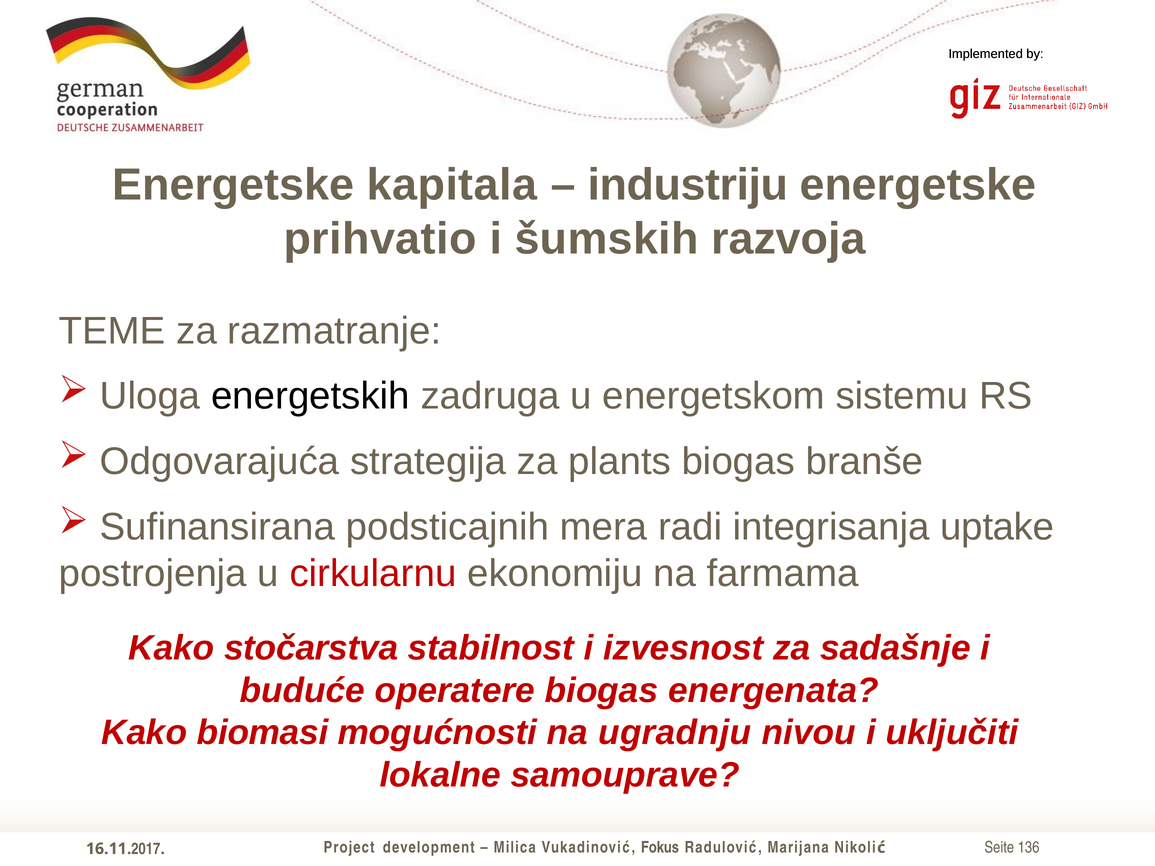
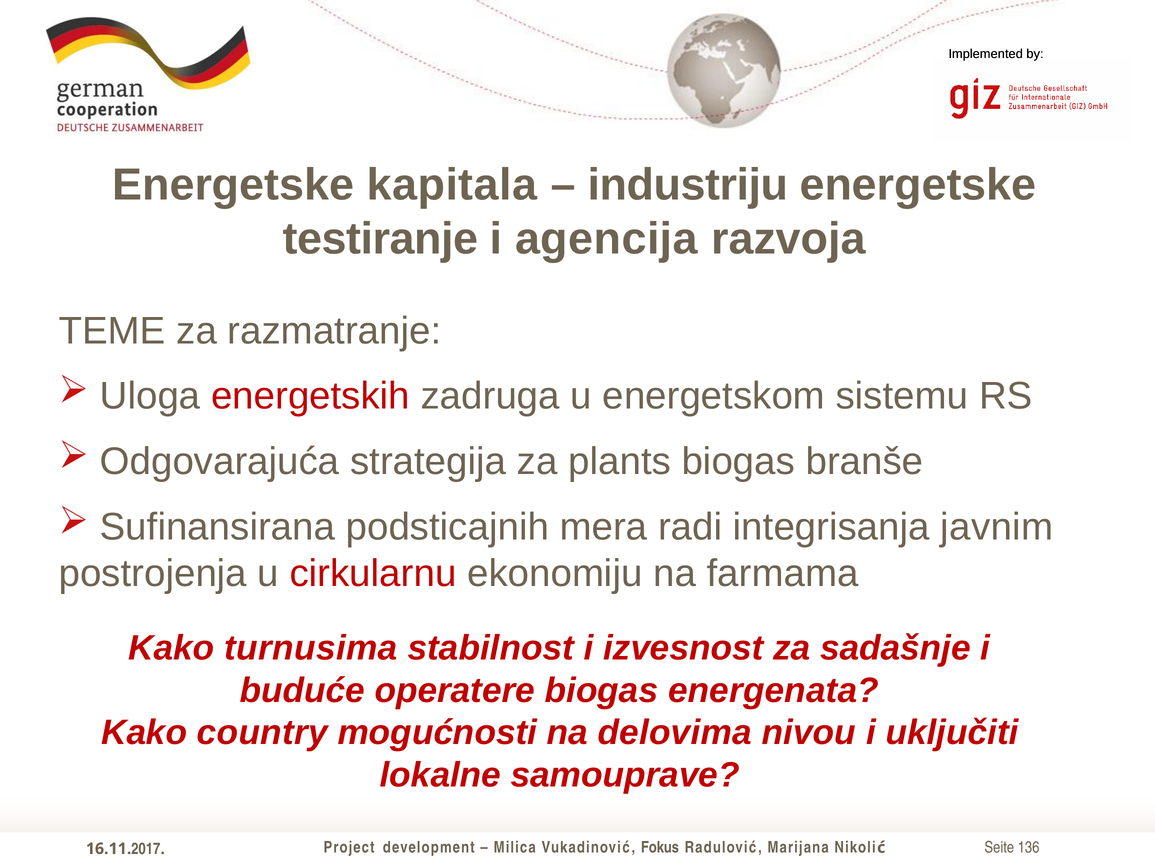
prihvatio: prihvatio -> testiranje
šumskih: šumskih -> agencija
energetskih colour: black -> red
uptake: uptake -> javnim
stočarstva: stočarstva -> turnusima
biomasi: biomasi -> country
ugradnju: ugradnju -> delovima
